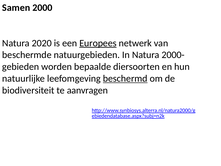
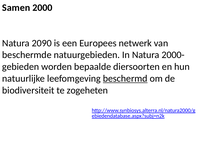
2020: 2020 -> 2090
Europees underline: present -> none
aanvragen: aanvragen -> zogeheten
